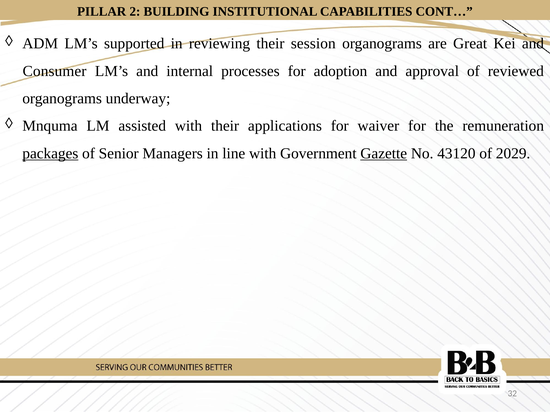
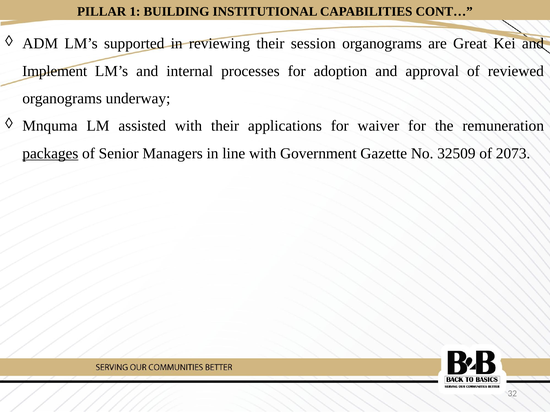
2: 2 -> 1
Consumer: Consumer -> Implement
Gazette underline: present -> none
43120: 43120 -> 32509
2029: 2029 -> 2073
